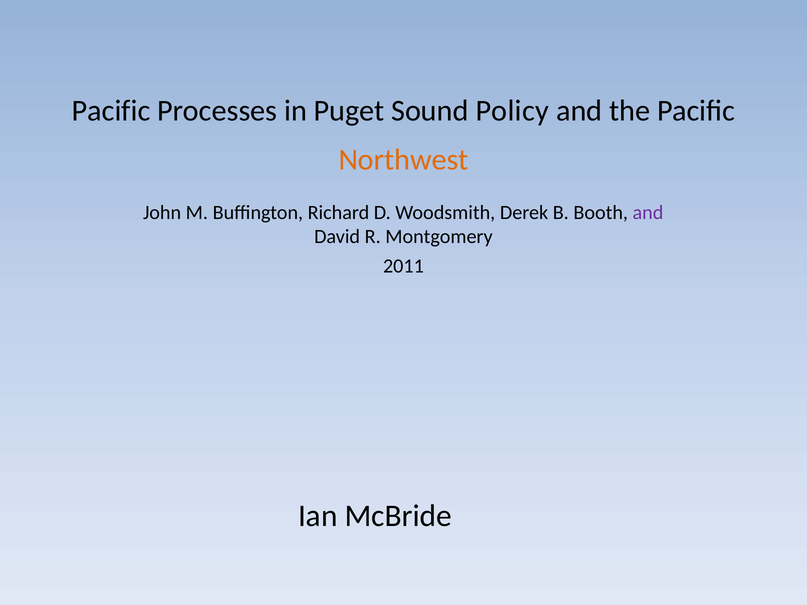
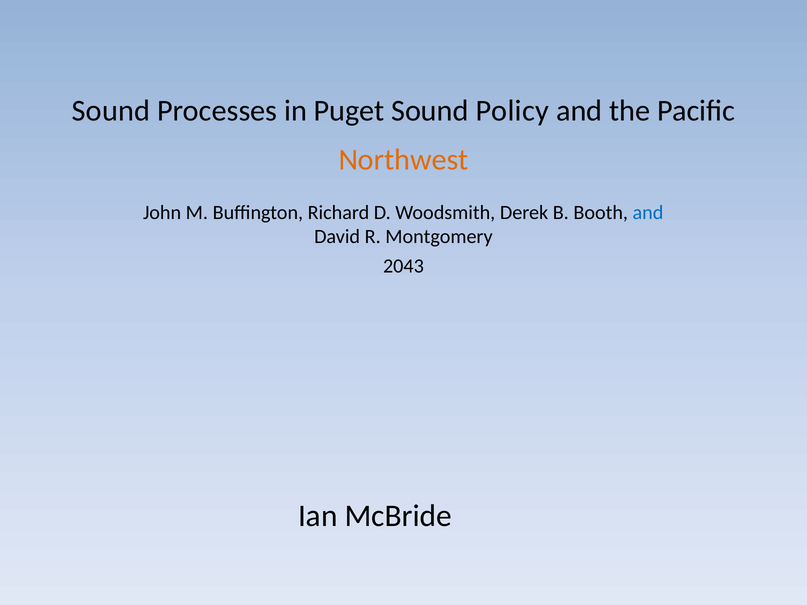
Pacific at (111, 111): Pacific -> Sound
and at (648, 213) colour: purple -> blue
2011: 2011 -> 2043
